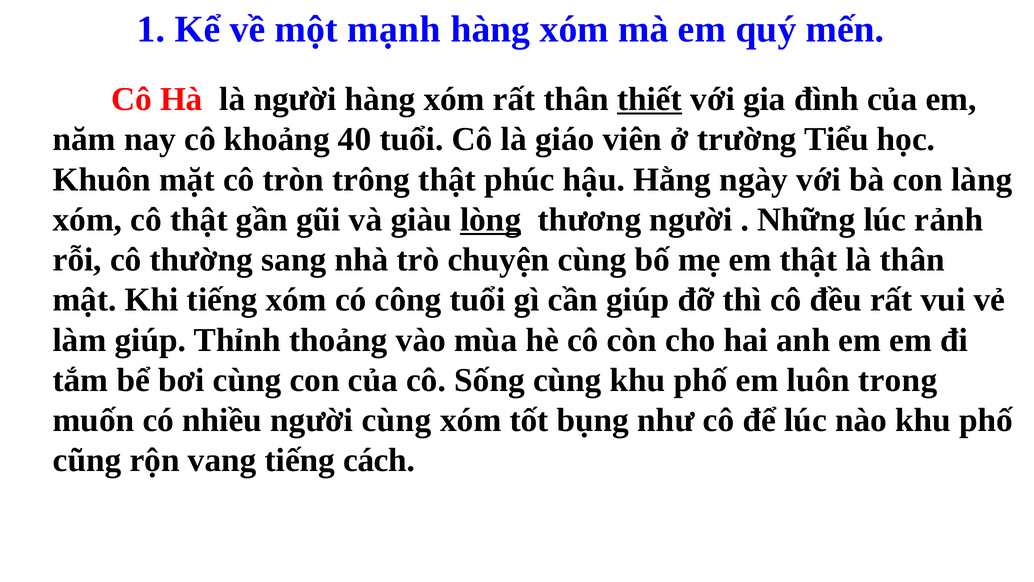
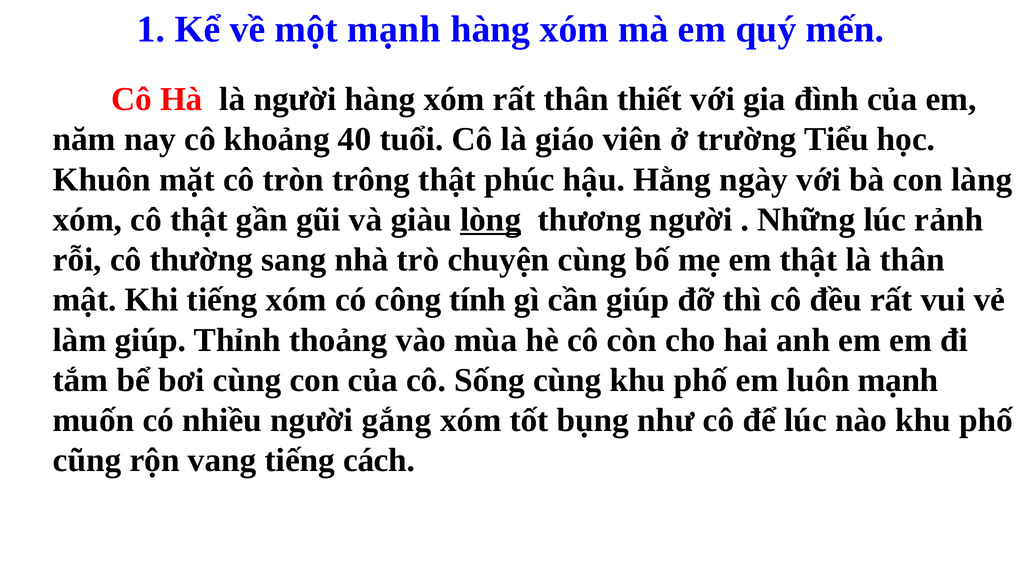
thiết underline: present -> none
công tuổi: tuổi -> tính
luôn trong: trong -> mạnh
người cùng: cùng -> gắng
